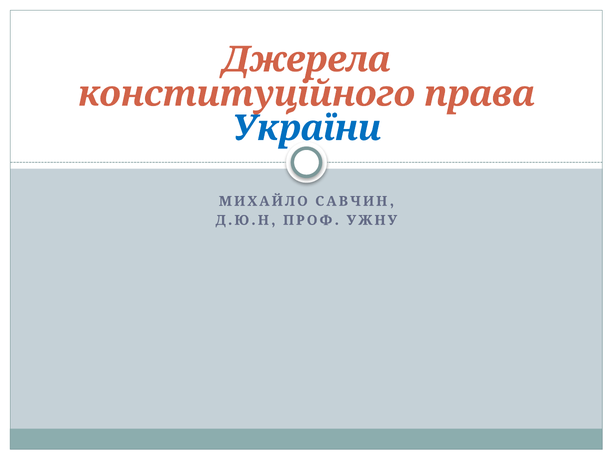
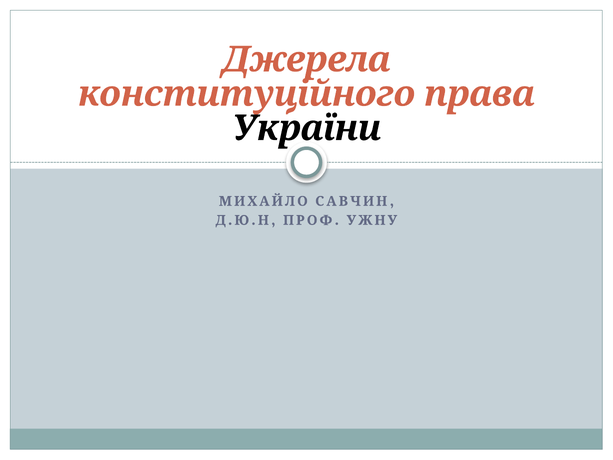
України colour: blue -> black
